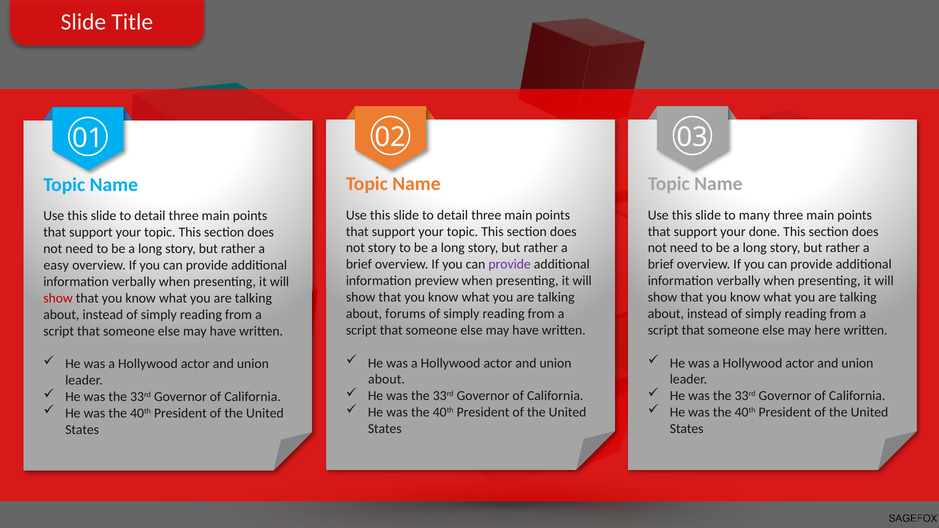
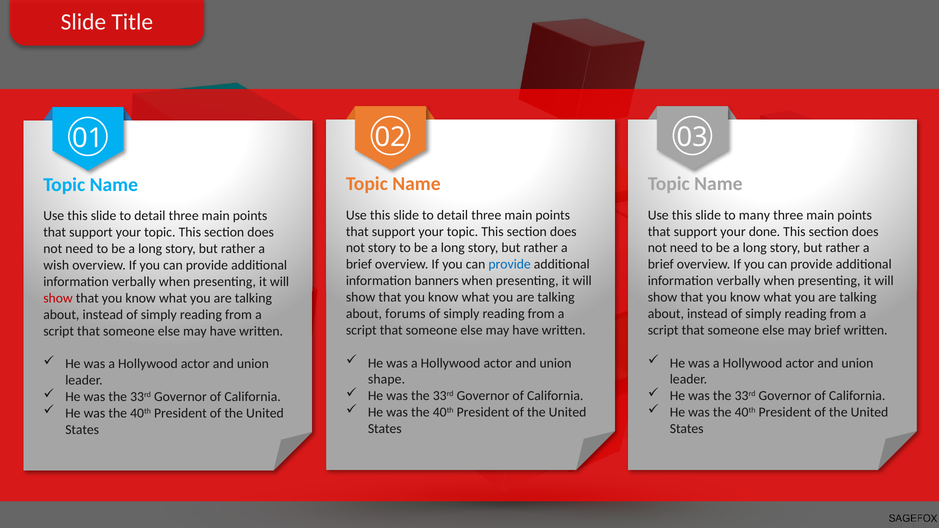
provide at (510, 265) colour: purple -> blue
easy: easy -> wish
preview: preview -> banners
may here: here -> brief
about at (386, 380): about -> shape
